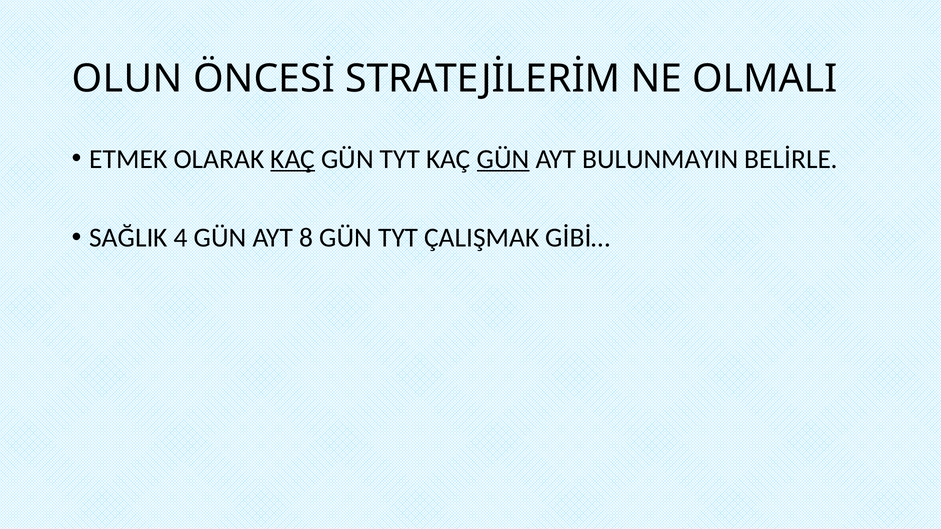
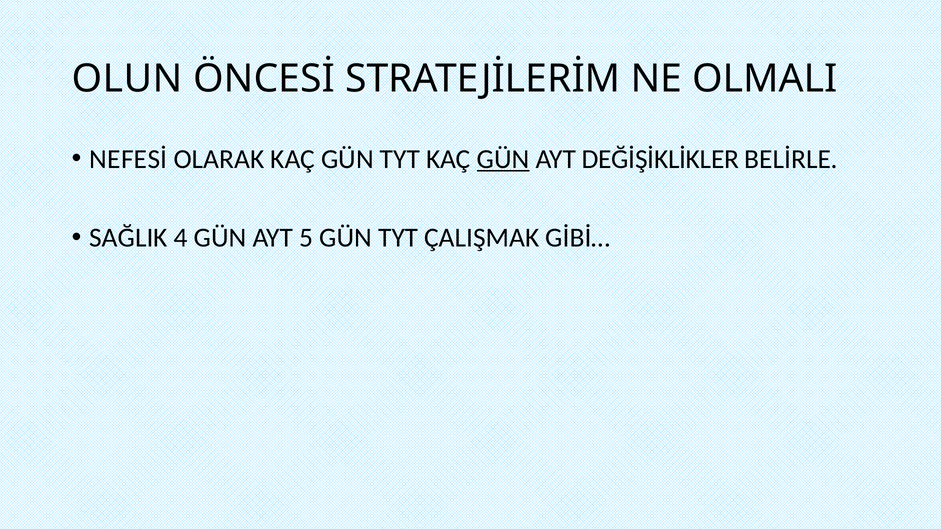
ETMEK: ETMEK -> NEFESİ
KAÇ at (293, 159) underline: present -> none
BULUNMAYIN: BULUNMAYIN -> DEĞİŞİKLİKLER
8: 8 -> 5
